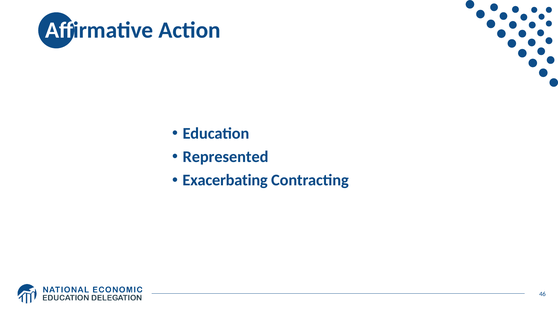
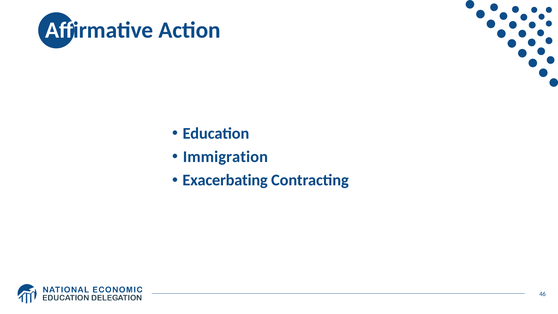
Represented: Represented -> Immigration
